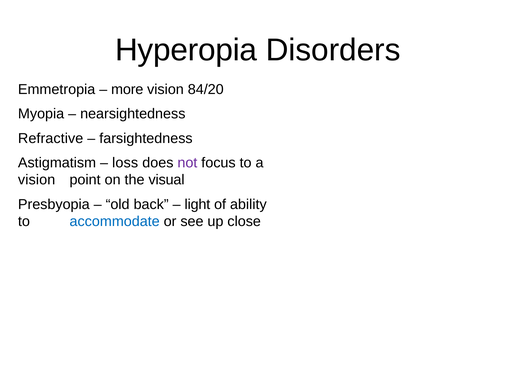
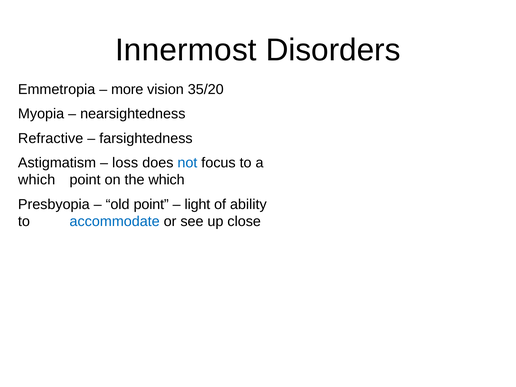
Hyperopia: Hyperopia -> Innermost
84/20: 84/20 -> 35/20
not colour: purple -> blue
vision at (37, 180): vision -> which
the visual: visual -> which
old back: back -> point
